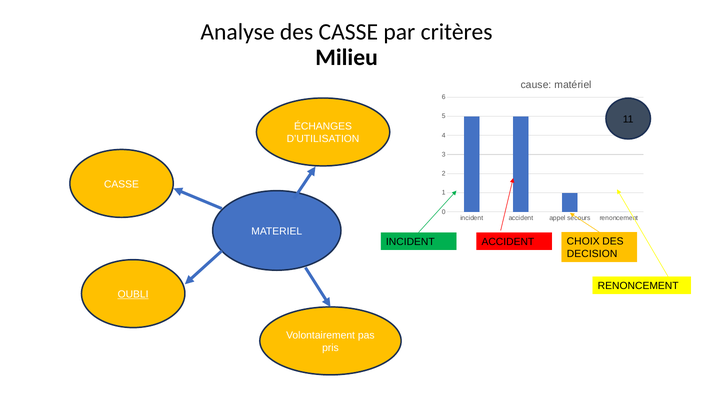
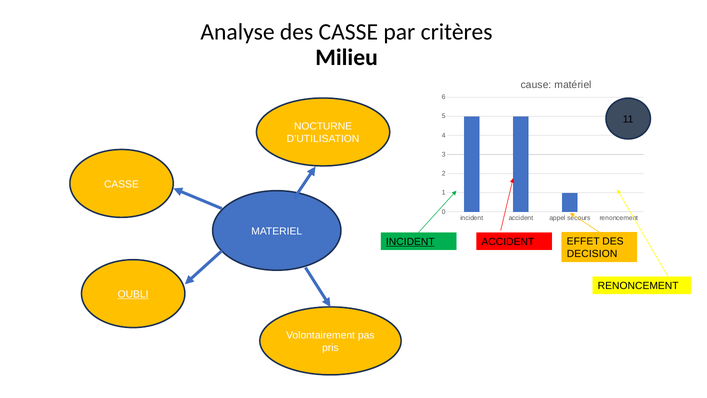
ÉCHANGES: ÉCHANGES -> NOCTURNE
INCIDENT at (410, 242) underline: none -> present
CHOIX: CHOIX -> EFFET
